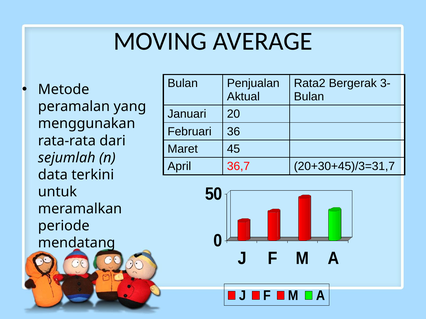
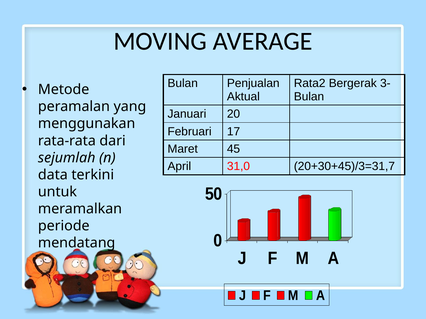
36: 36 -> 17
36,7: 36,7 -> 31,0
